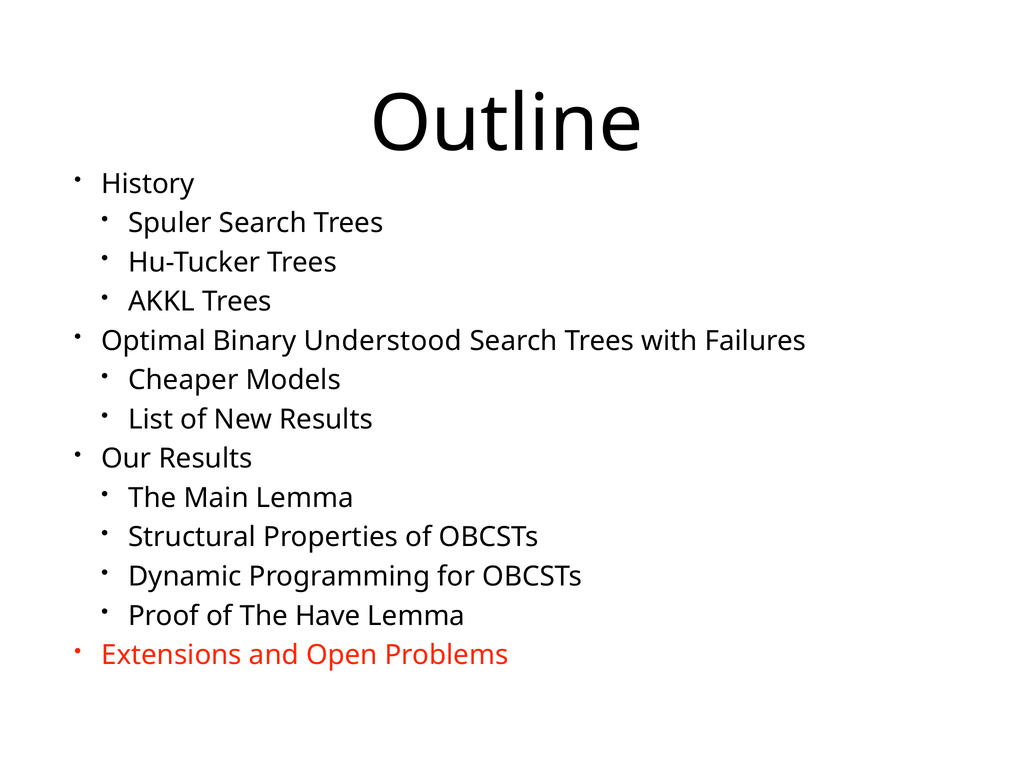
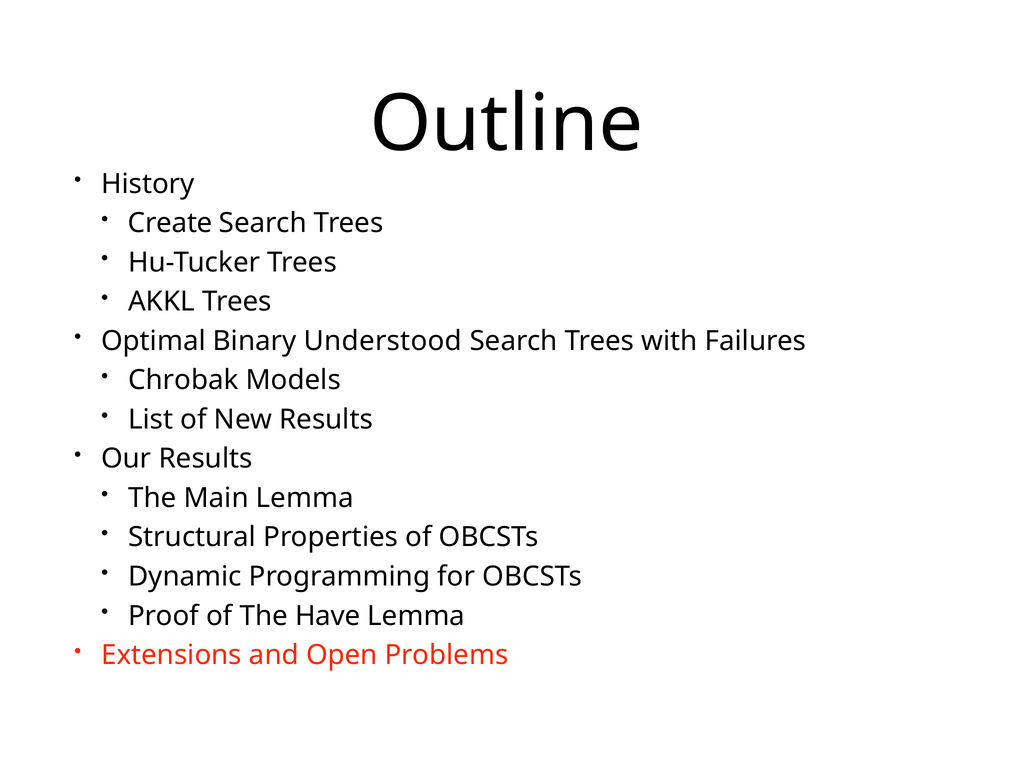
Spuler: Spuler -> Create
Cheaper: Cheaper -> Chrobak
